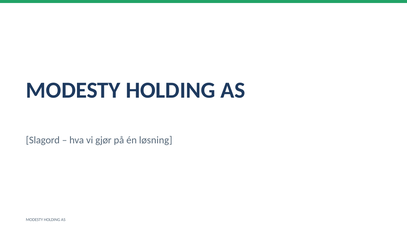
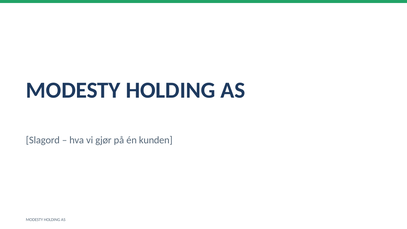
løsning: løsning -> kunden
